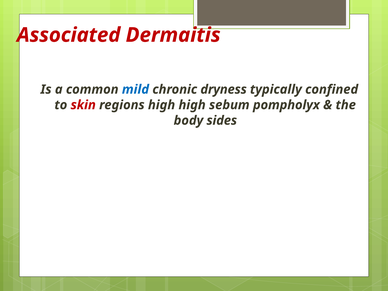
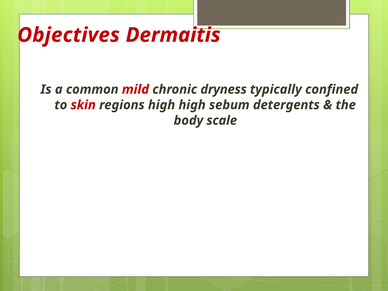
Associated: Associated -> Objectives
mild colour: blue -> red
pompholyx: pompholyx -> detergents
sides: sides -> scale
